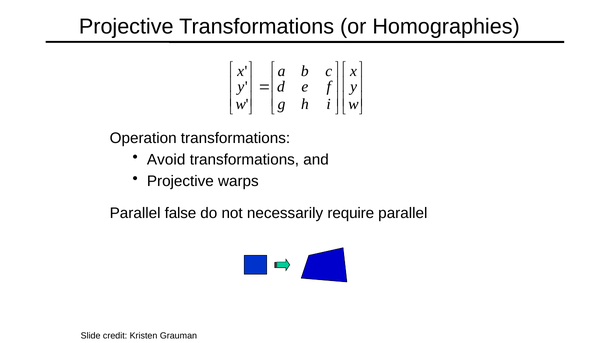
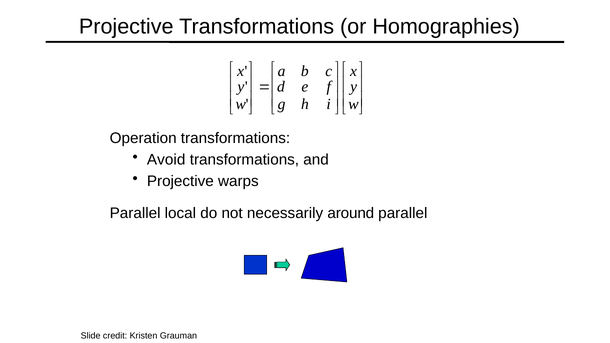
false: false -> local
require: require -> around
